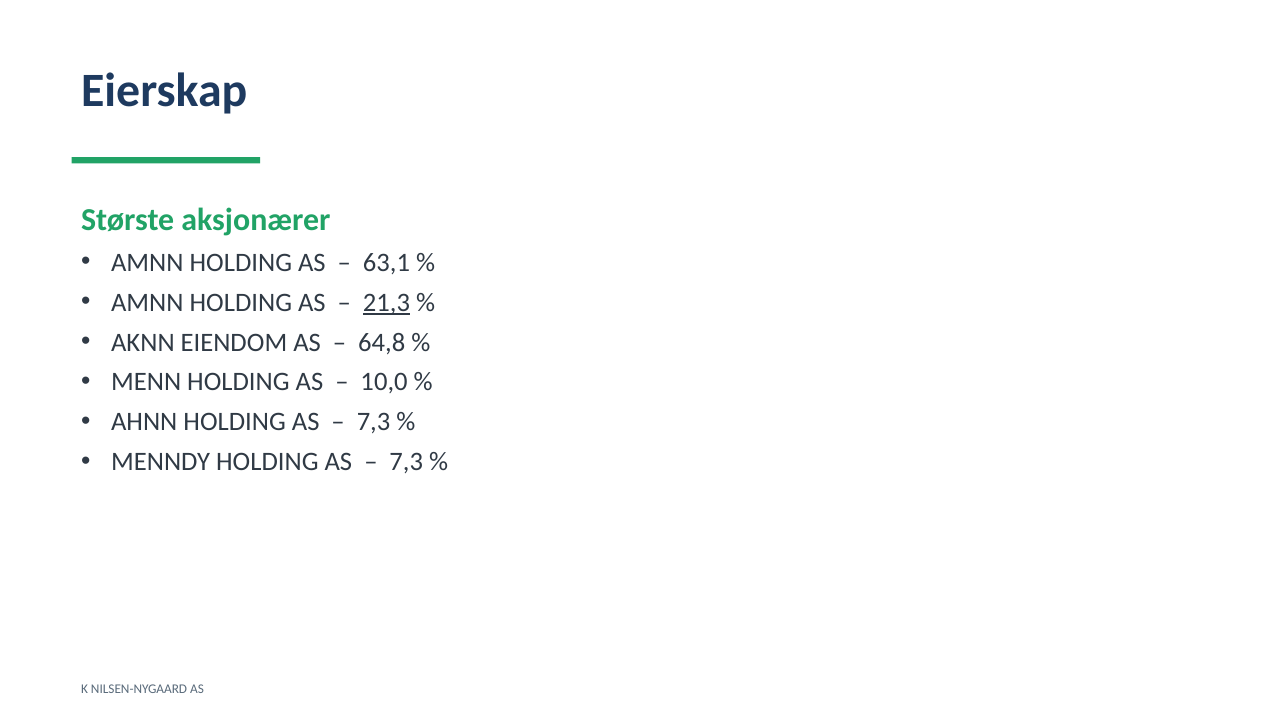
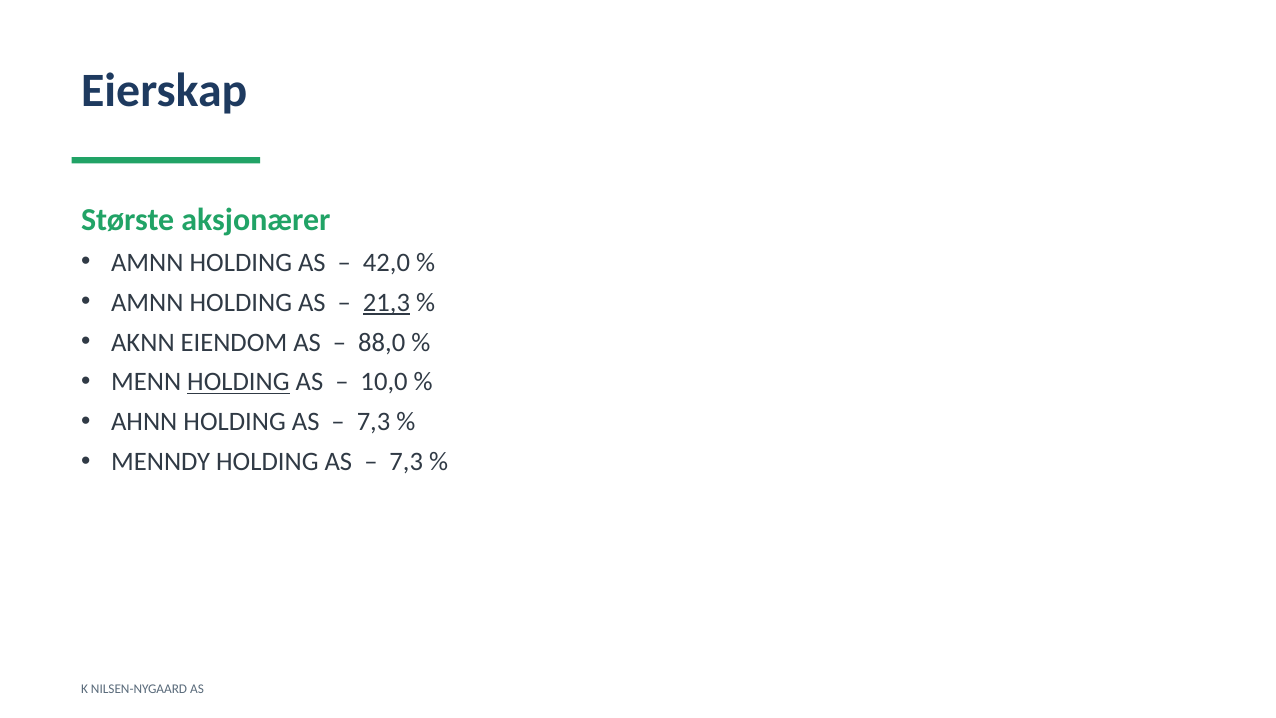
63,1: 63,1 -> 42,0
64,8: 64,8 -> 88,0
HOLDING at (238, 382) underline: none -> present
